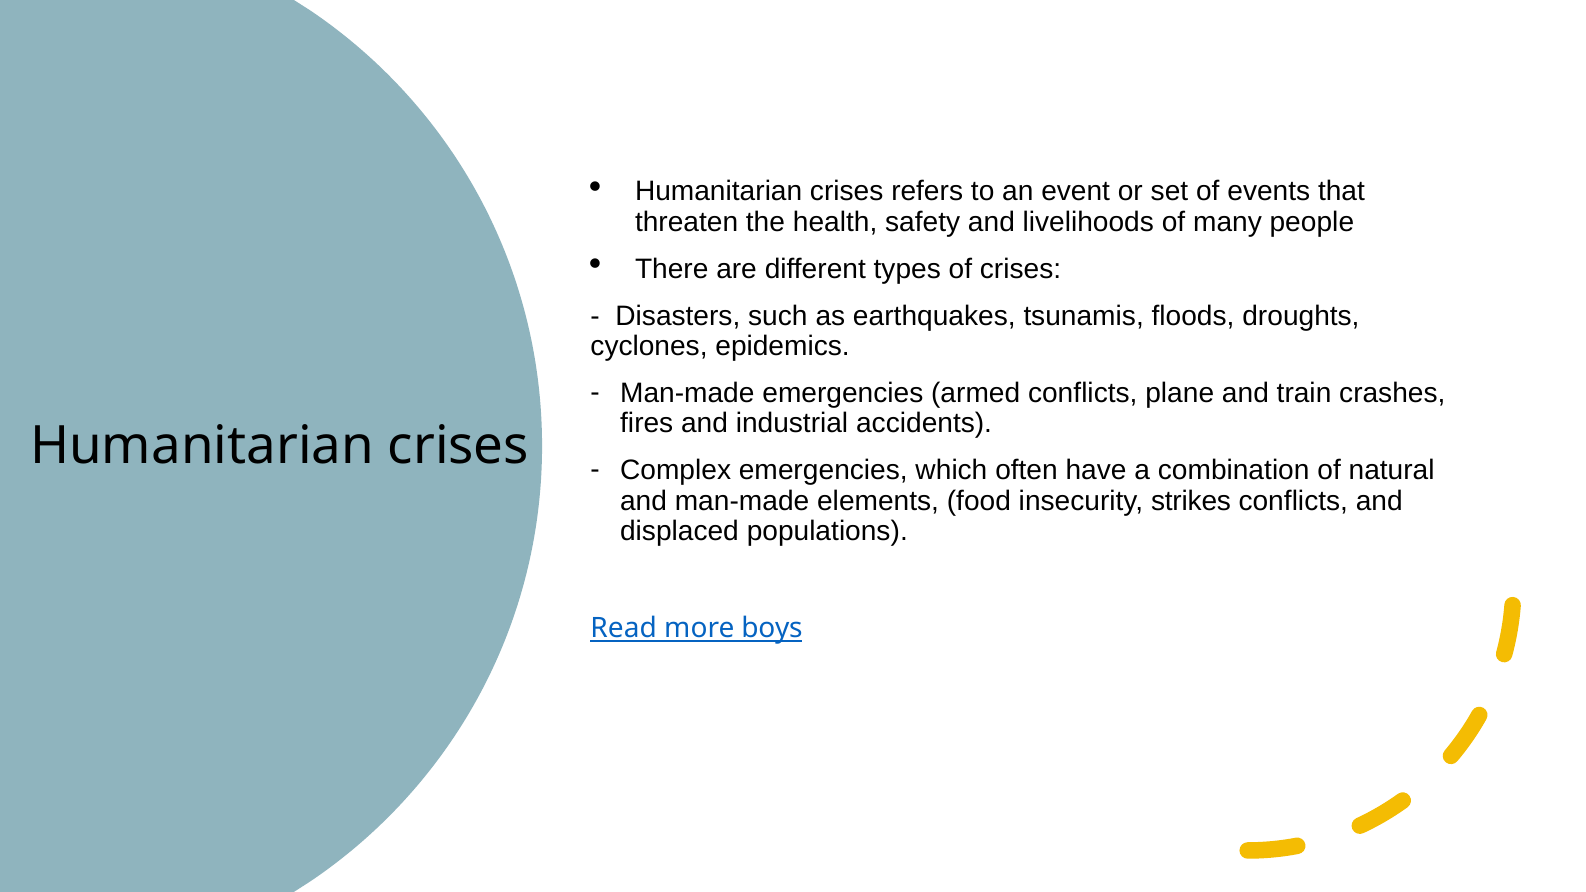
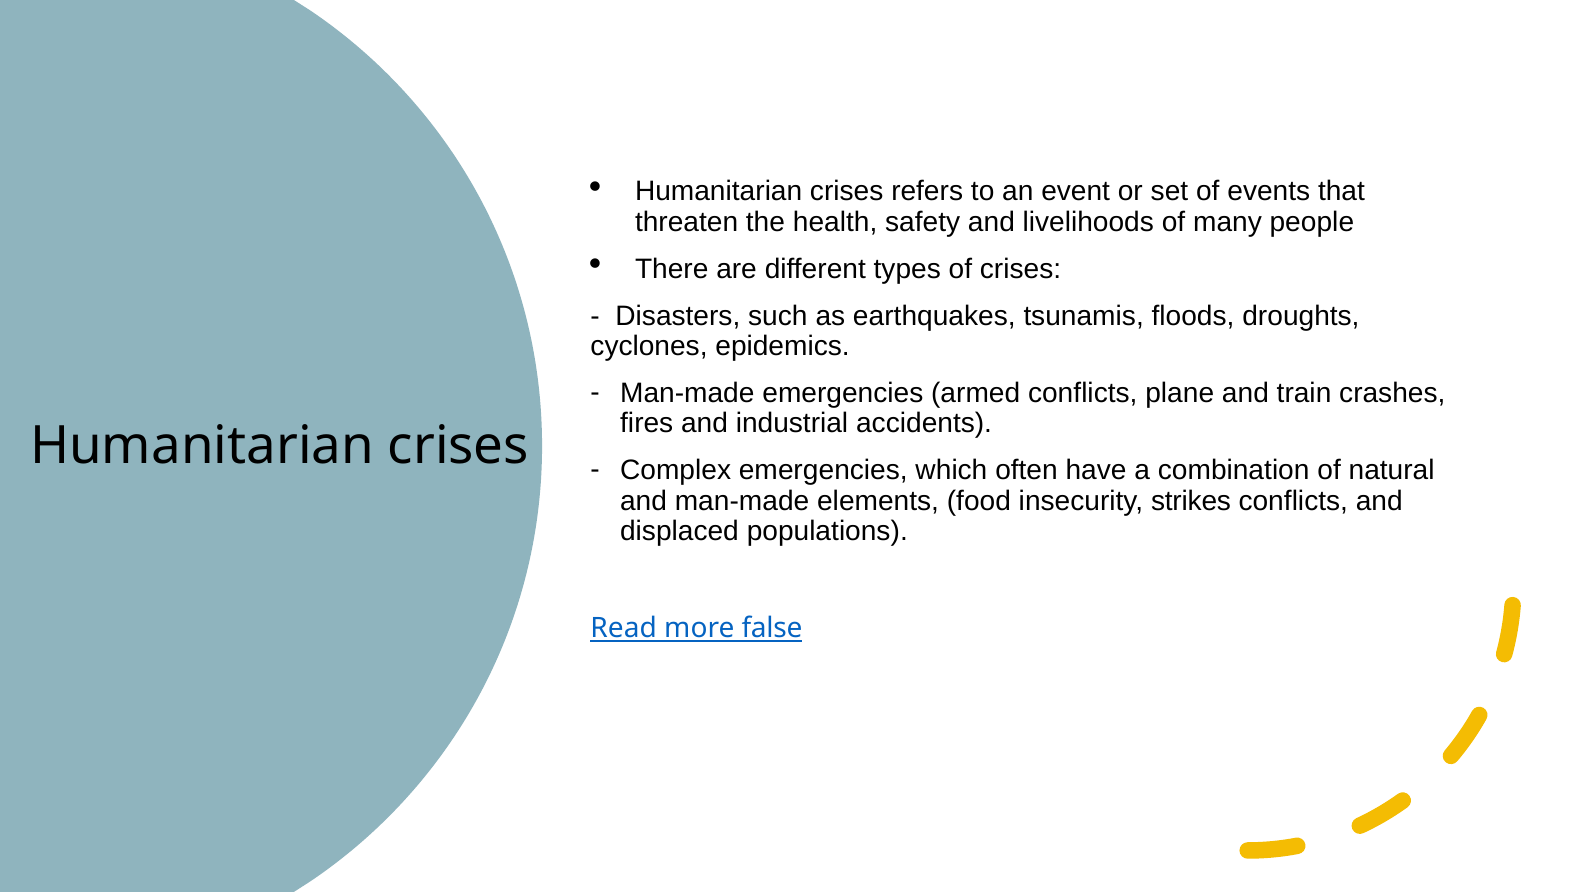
boys: boys -> false
